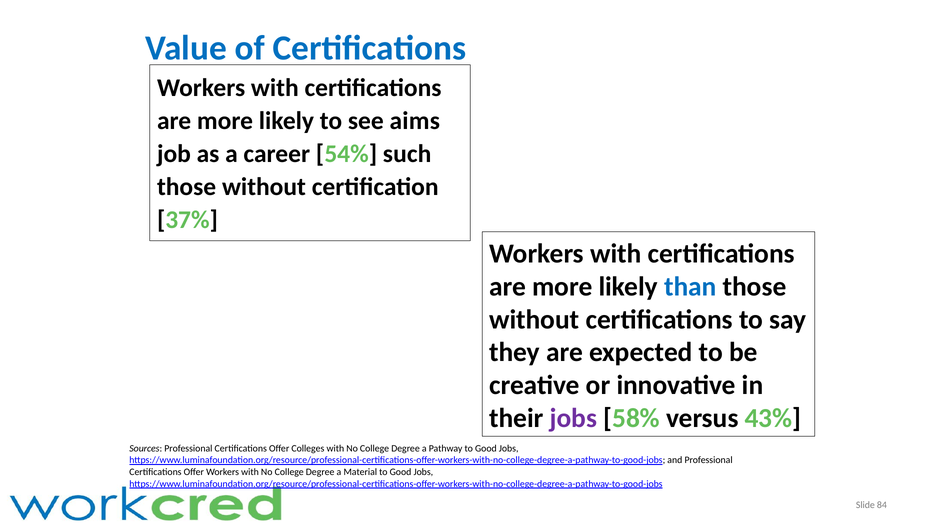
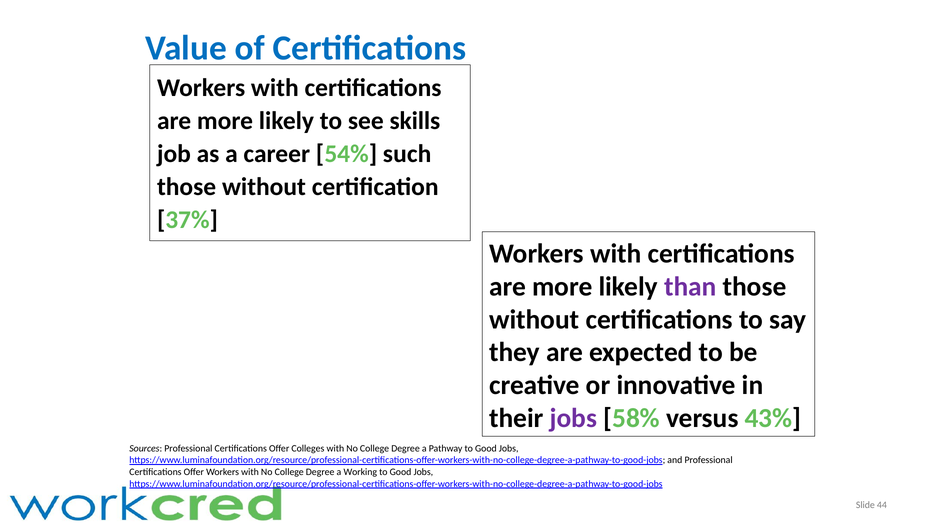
aims: aims -> skills
than colour: blue -> purple
Material: Material -> Working
84: 84 -> 44
